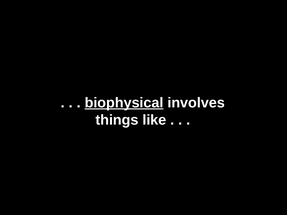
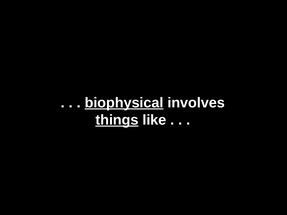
things underline: none -> present
